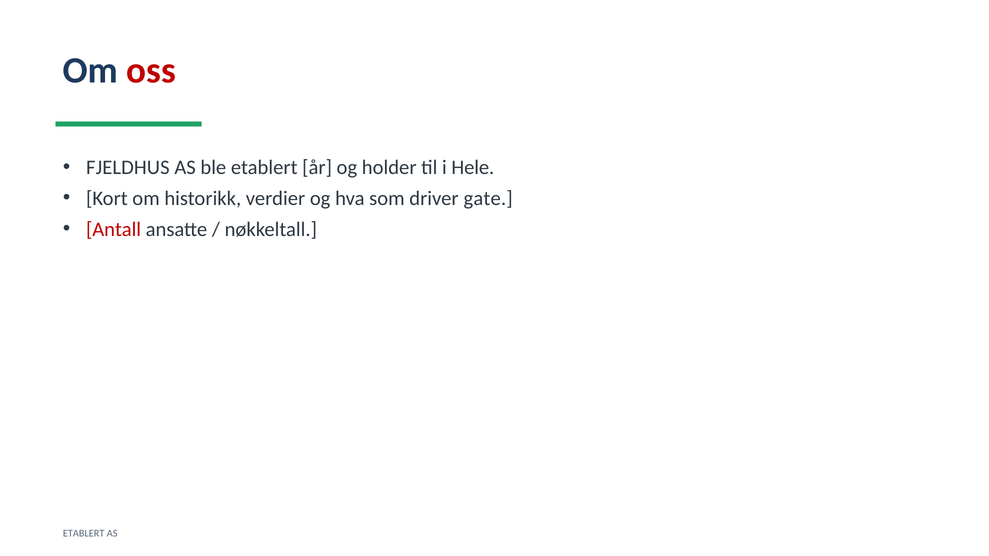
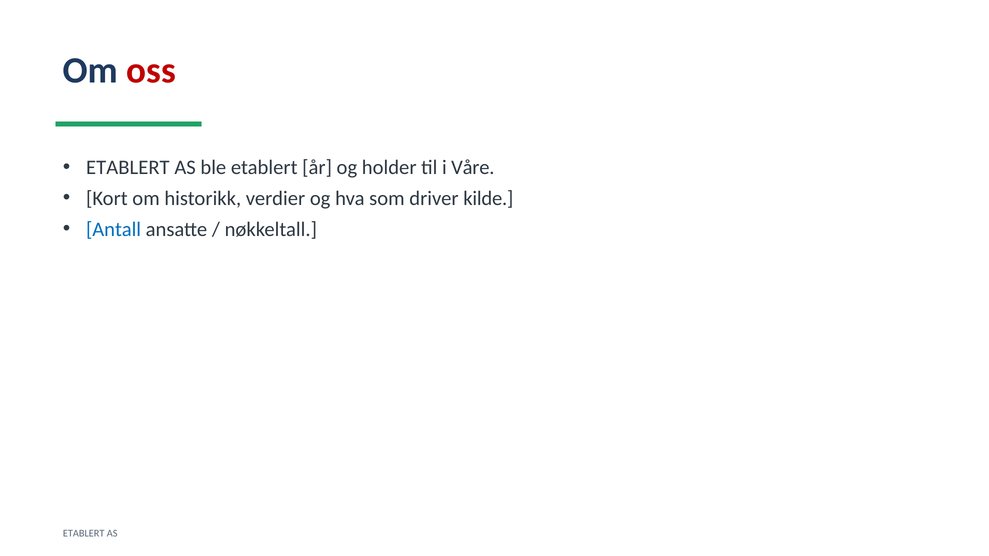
FJELDHUS at (128, 168): FJELDHUS -> ETABLERT
Hele: Hele -> Våre
gate: gate -> kilde
Antall colour: red -> blue
